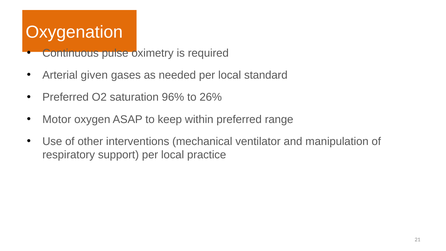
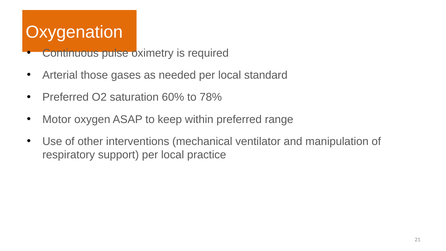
given: given -> those
96%: 96% -> 60%
26%: 26% -> 78%
